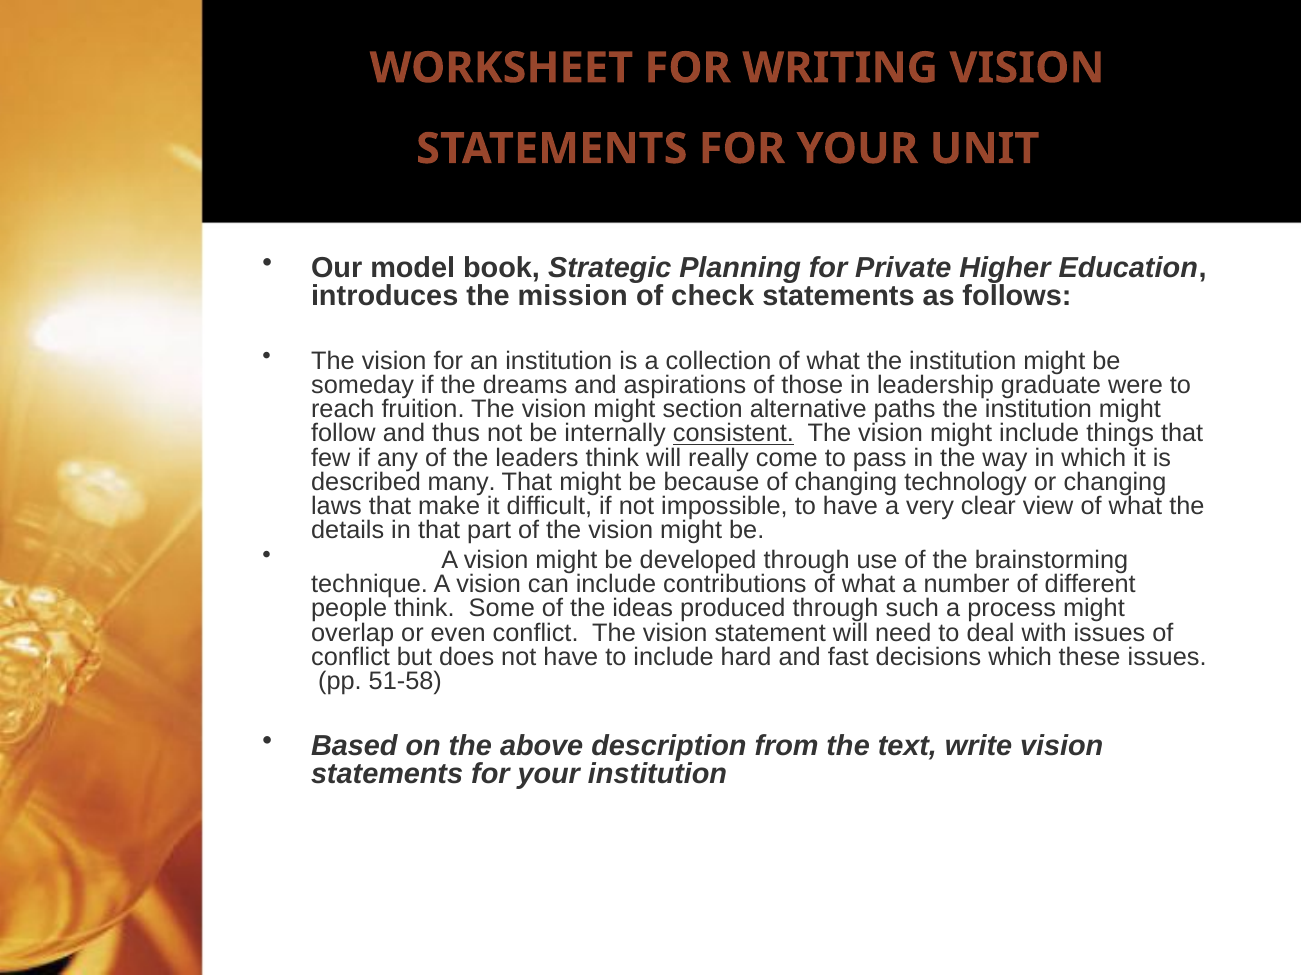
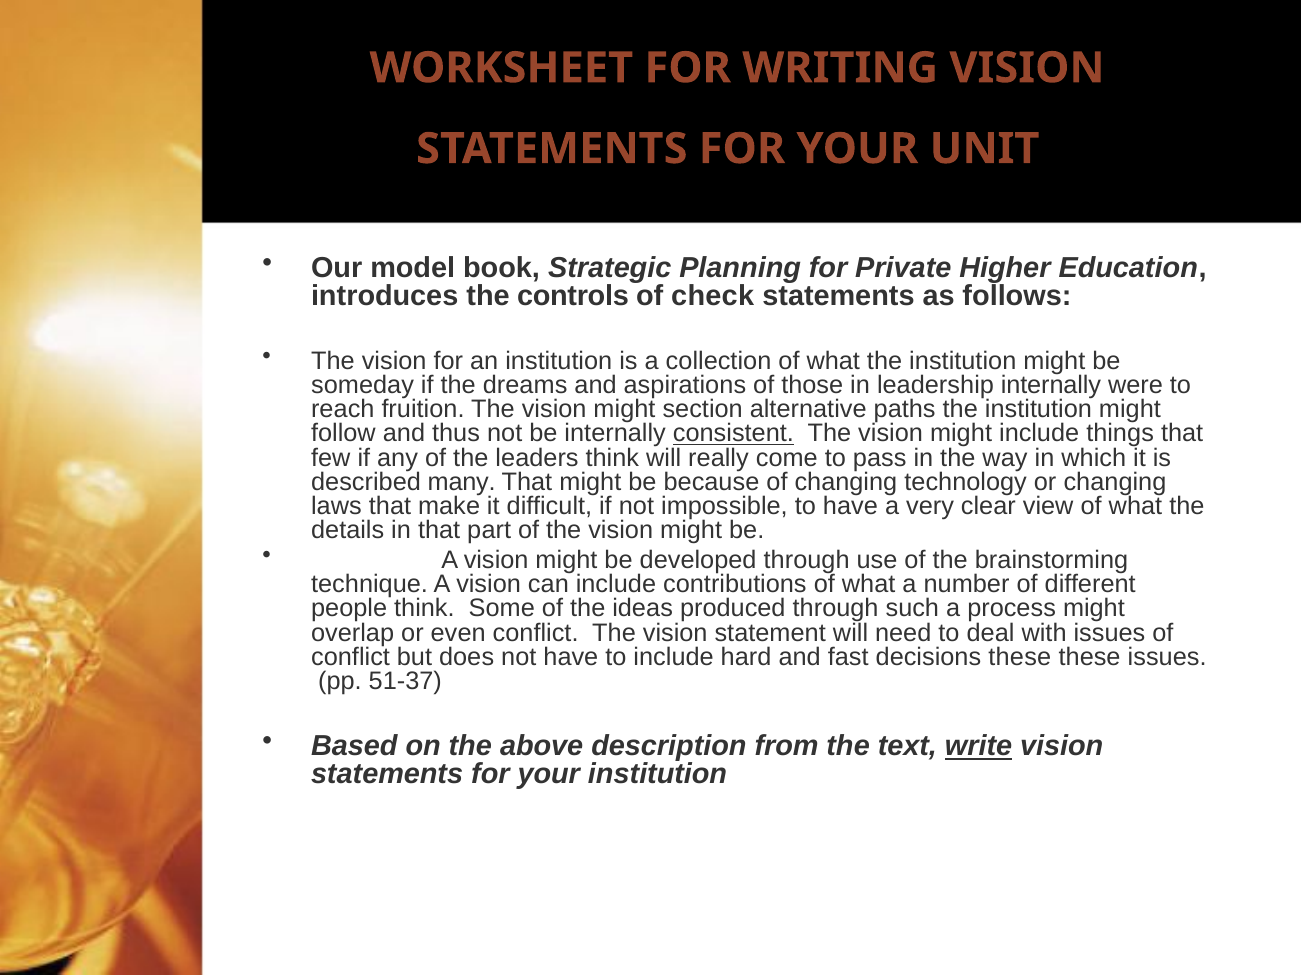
mission: mission -> controls
leadership graduate: graduate -> internally
decisions which: which -> these
51-58: 51-58 -> 51-37
write underline: none -> present
